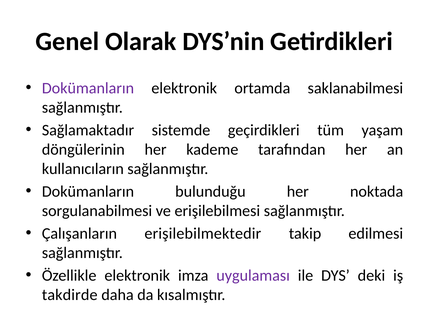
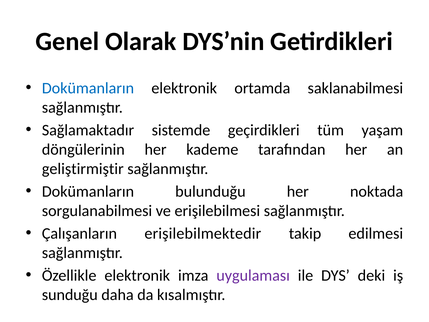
Dokümanların at (88, 88) colour: purple -> blue
kullanıcıların: kullanıcıların -> geliştirmiştir
takdirde: takdirde -> sunduğu
